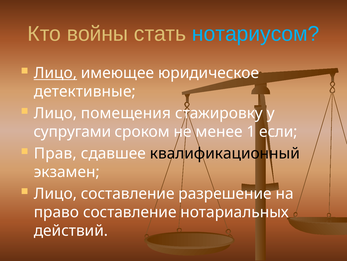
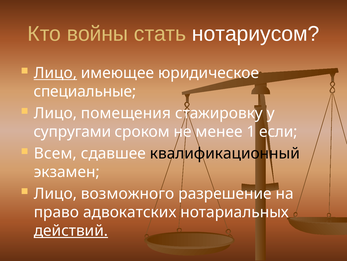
нотариусом colour: light blue -> white
детективные: детективные -> специальные
Прав: Прав -> Всем
Лицо составление: составление -> возможного
право составление: составление -> адвокатских
действий underline: none -> present
